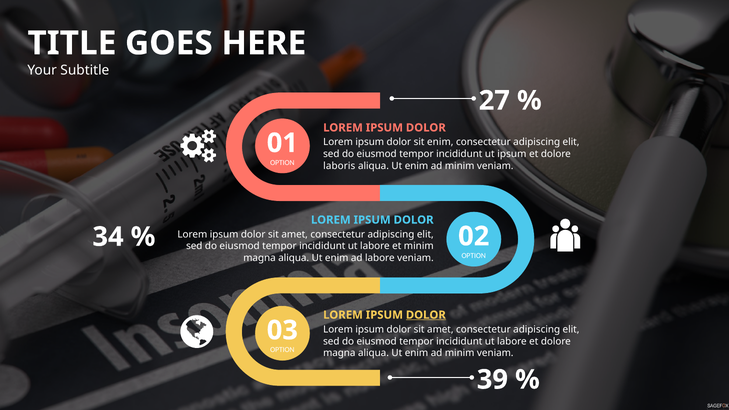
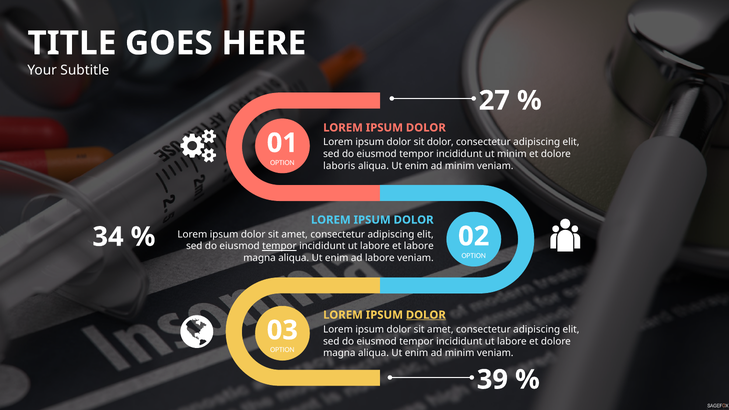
sit enim: enim -> dolor
ut ipsum: ipsum -> minim
tempor at (279, 246) underline: none -> present
et minim: minim -> labore
